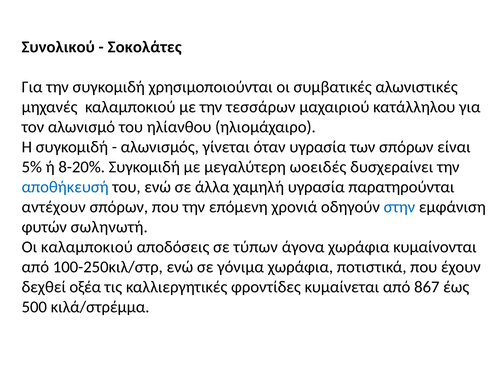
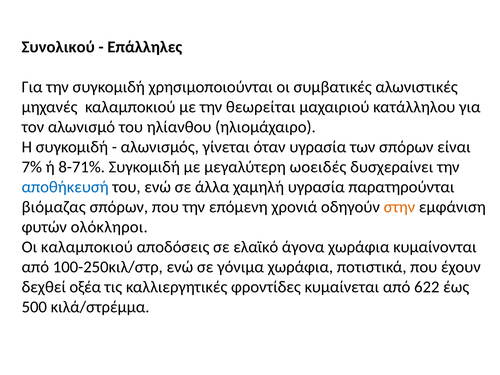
Σοκολάτες: Σοκολάτες -> Επάλληλες
τεσσάρων: τεσσάρων -> θεωρείται
5%: 5% -> 7%
8-20%: 8-20% -> 8-71%
αντέχουν: αντέχουν -> βιόμαζας
στην colour: blue -> orange
σωληνωτή: σωληνωτή -> ολόκληροι
τύπων: τύπων -> ελαϊκό
867: 867 -> 622
